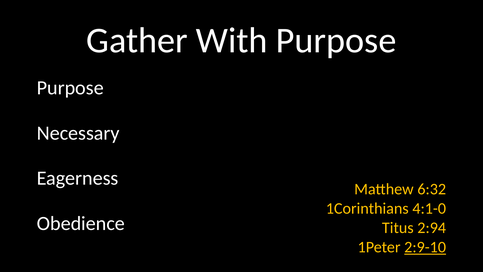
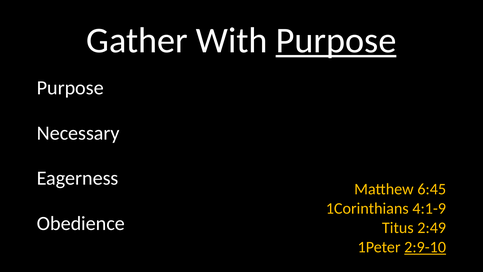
Purpose at (336, 41) underline: none -> present
6:32: 6:32 -> 6:45
4:1-0: 4:1-0 -> 4:1-9
2:94: 2:94 -> 2:49
